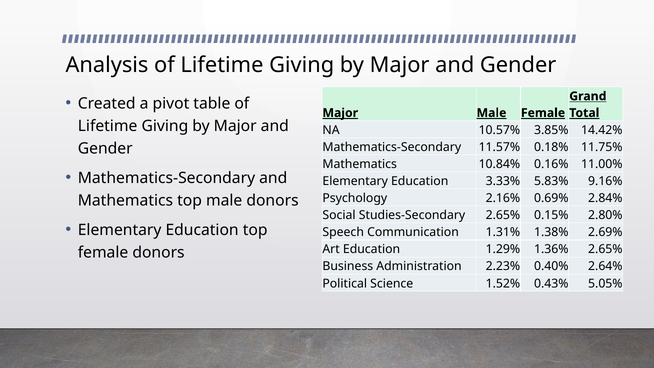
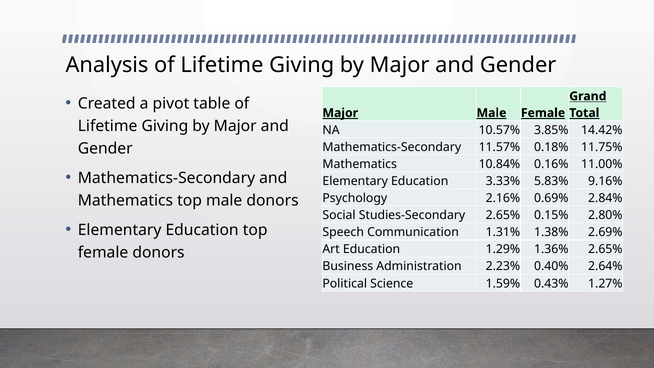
1.52%: 1.52% -> 1.59%
5.05%: 5.05% -> 1.27%
